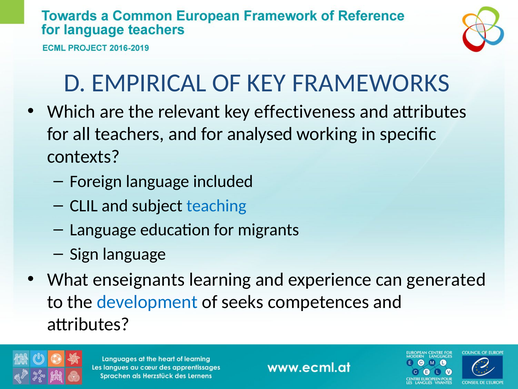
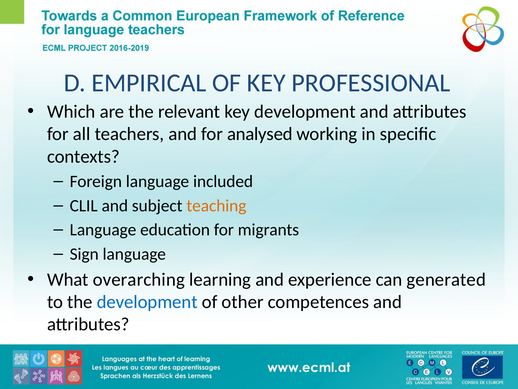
FRAMEWORKS: FRAMEWORKS -> PROFESSIONAL
key effectiveness: effectiveness -> development
teaching colour: blue -> orange
enseignants: enseignants -> overarching
seeks: seeks -> other
